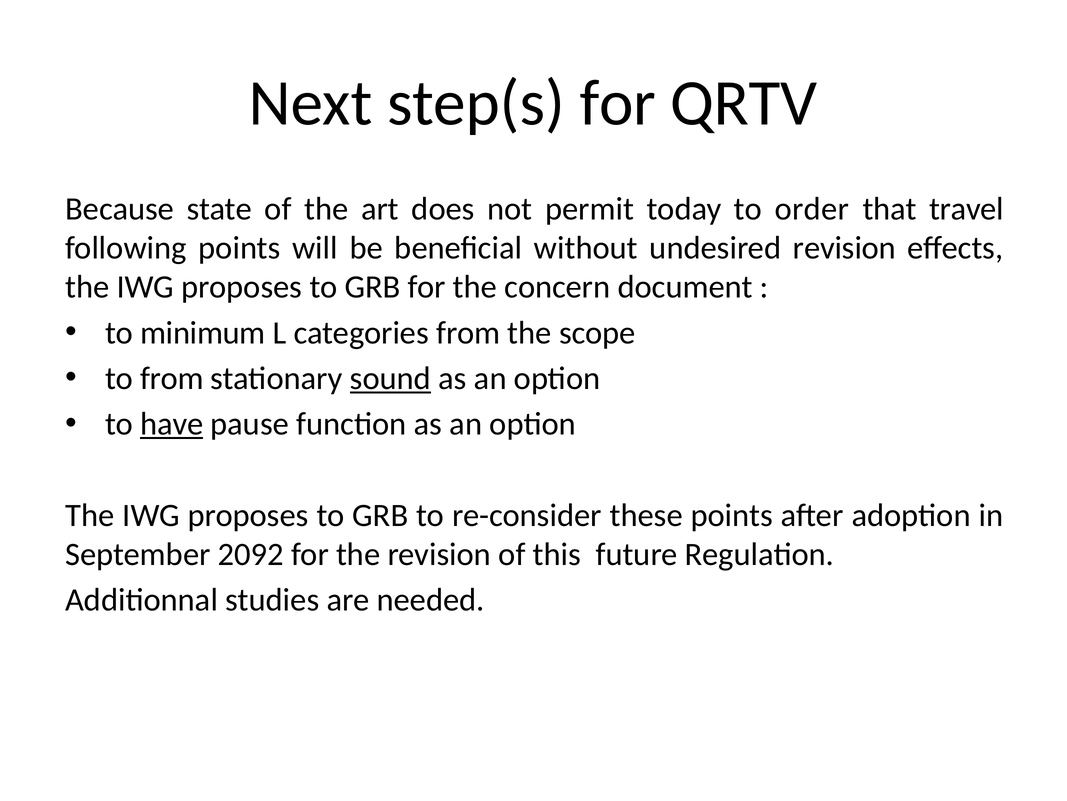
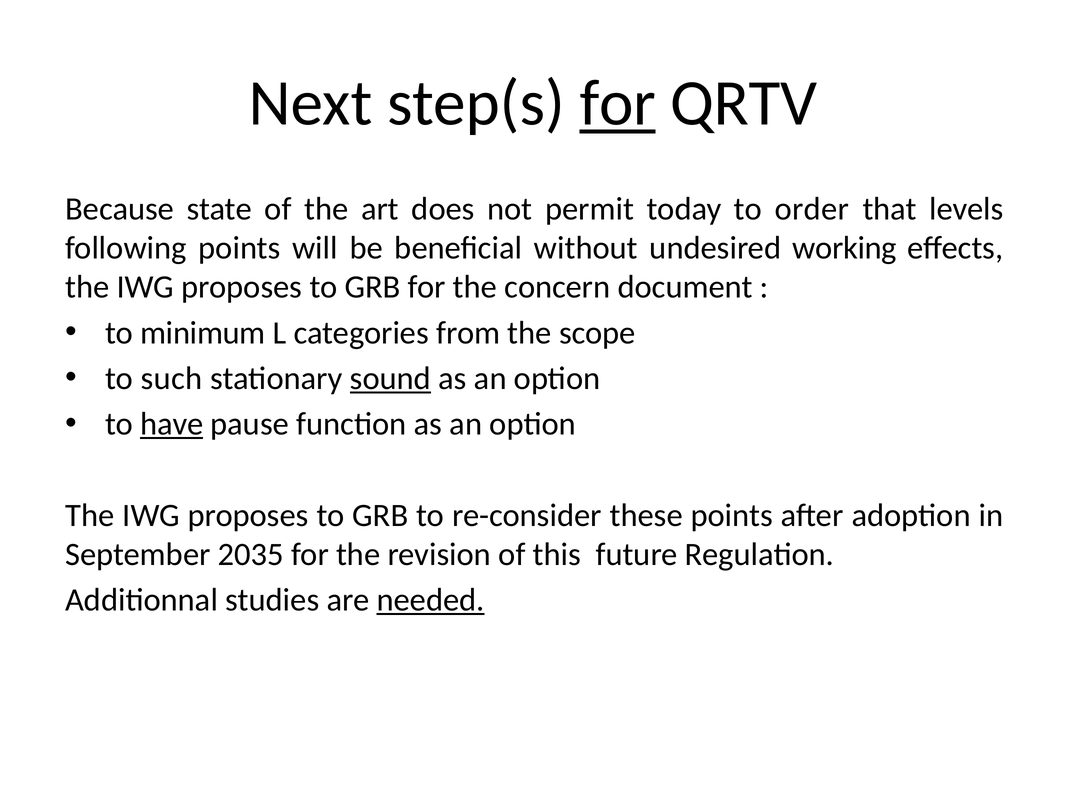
for at (618, 103) underline: none -> present
travel: travel -> levels
undesired revision: revision -> working
to from: from -> such
2092: 2092 -> 2035
needed underline: none -> present
